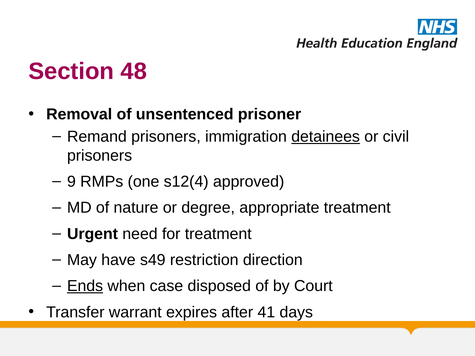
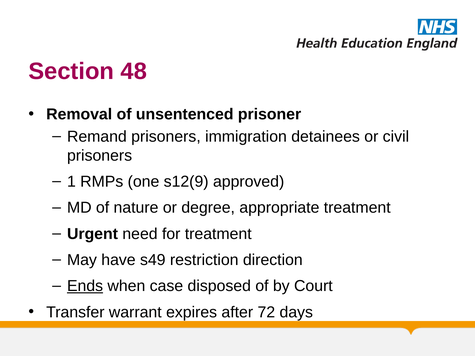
detainees underline: present -> none
9: 9 -> 1
s12(4: s12(4 -> s12(9
41: 41 -> 72
